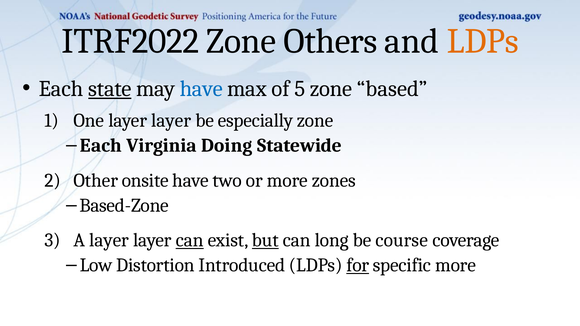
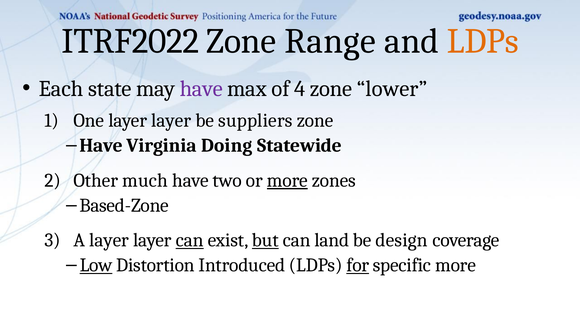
Others: Others -> Range
state underline: present -> none
have at (201, 89) colour: blue -> purple
5: 5 -> 4
based: based -> lower
especially: especially -> suppliers
Each at (101, 146): Each -> Have
onsite: onsite -> much
more at (287, 180) underline: none -> present
long: long -> land
course: course -> design
Low underline: none -> present
